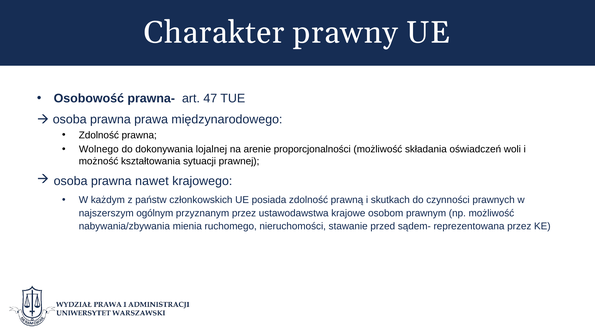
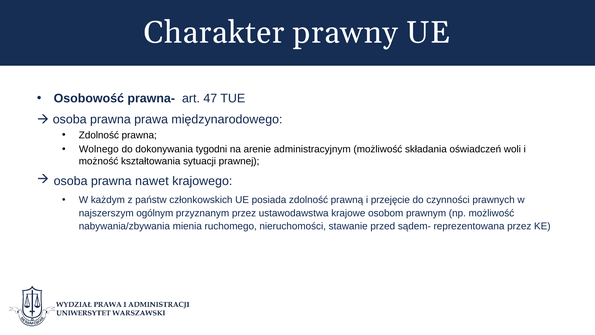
lojalnej: lojalnej -> tygodni
proporcjonalności: proporcjonalności -> administracyjnym
skutkach: skutkach -> przejęcie
